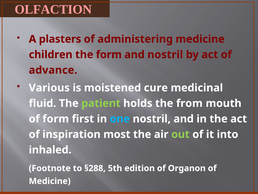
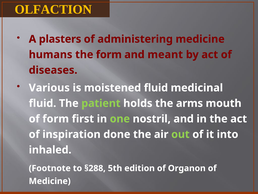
OLFACTION colour: pink -> yellow
children: children -> humans
and nostril: nostril -> meant
advance: advance -> diseases
moistened cure: cure -> fluid
from: from -> arms
one colour: light blue -> light green
most: most -> done
